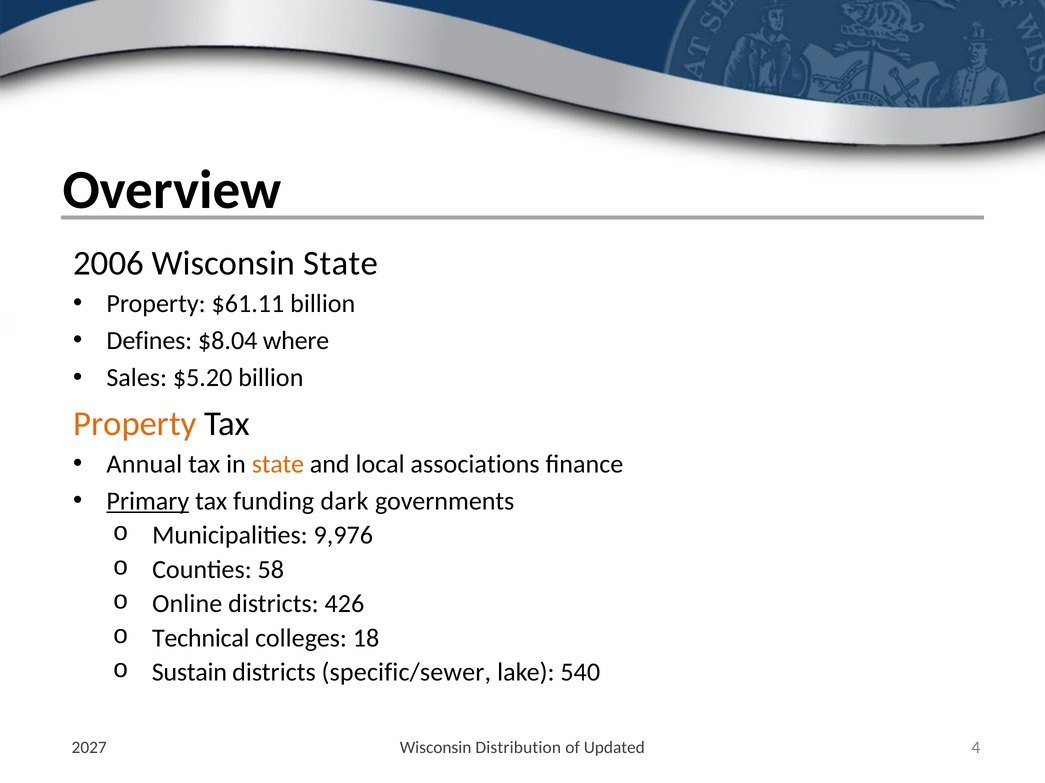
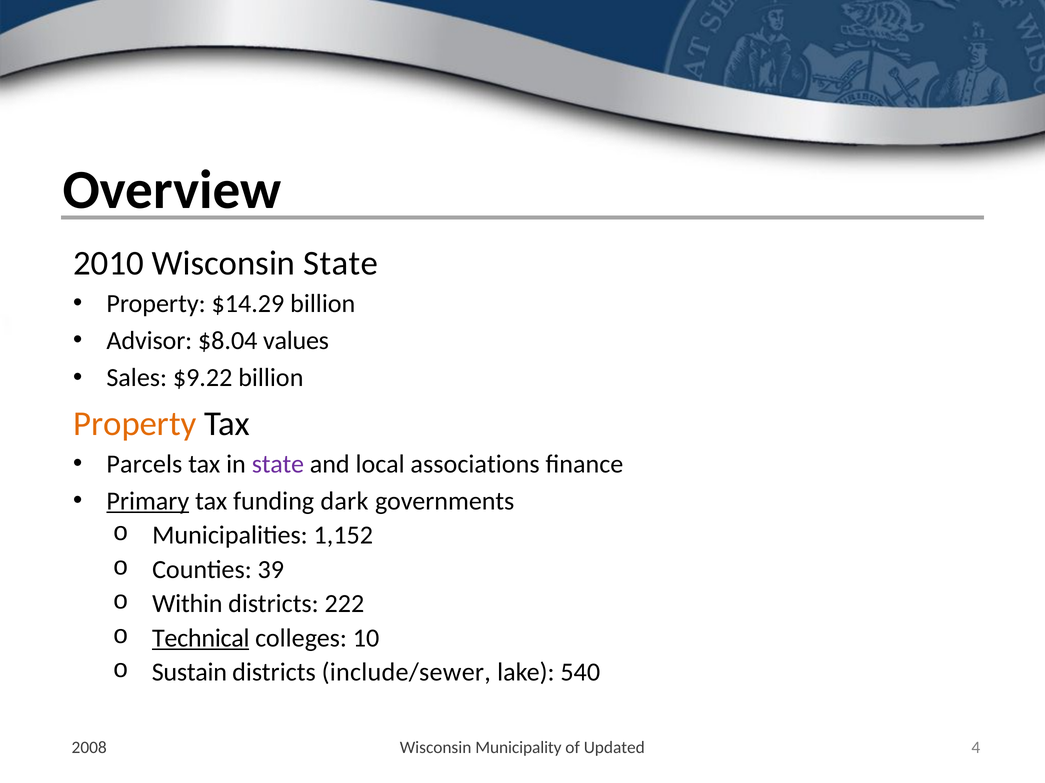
2006: 2006 -> 2010
$61.11: $61.11 -> $14.29
Defines: Defines -> Advisor
where: where -> values
$5.20: $5.20 -> $9.22
Annual: Annual -> Parcels
state at (278, 464) colour: orange -> purple
9,976: 9,976 -> 1,152
58: 58 -> 39
Online: Online -> Within
426: 426 -> 222
Technical underline: none -> present
18: 18 -> 10
specific/sewer: specific/sewer -> include/sewer
2027: 2027 -> 2008
Distribution: Distribution -> Municipality
